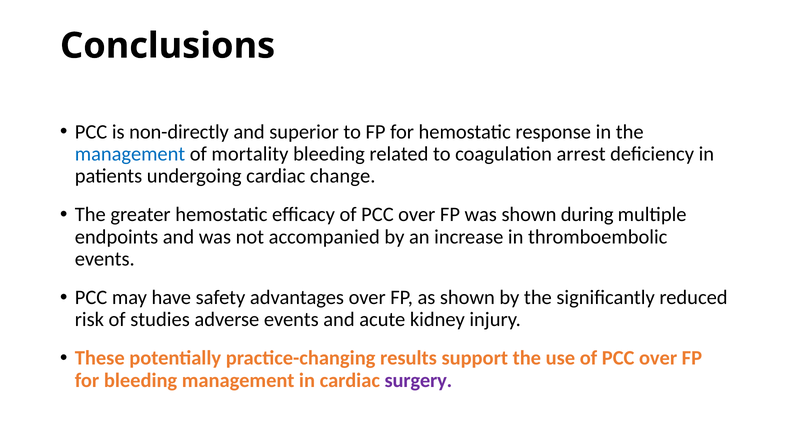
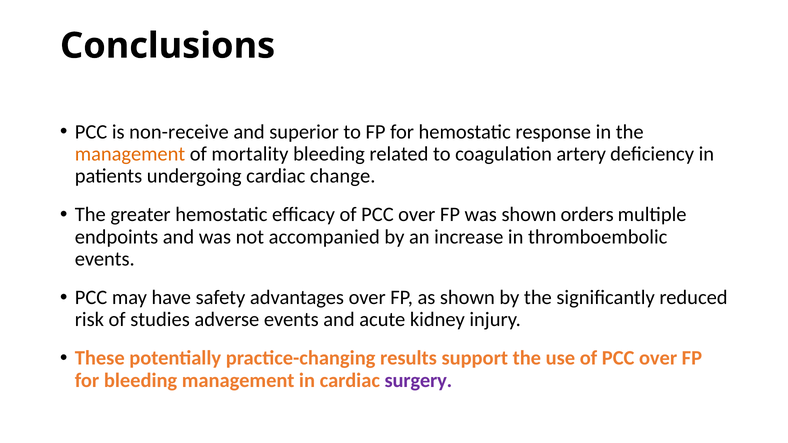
non-directly: non-directly -> non-receive
management at (130, 154) colour: blue -> orange
arrest: arrest -> artery
during: during -> orders
